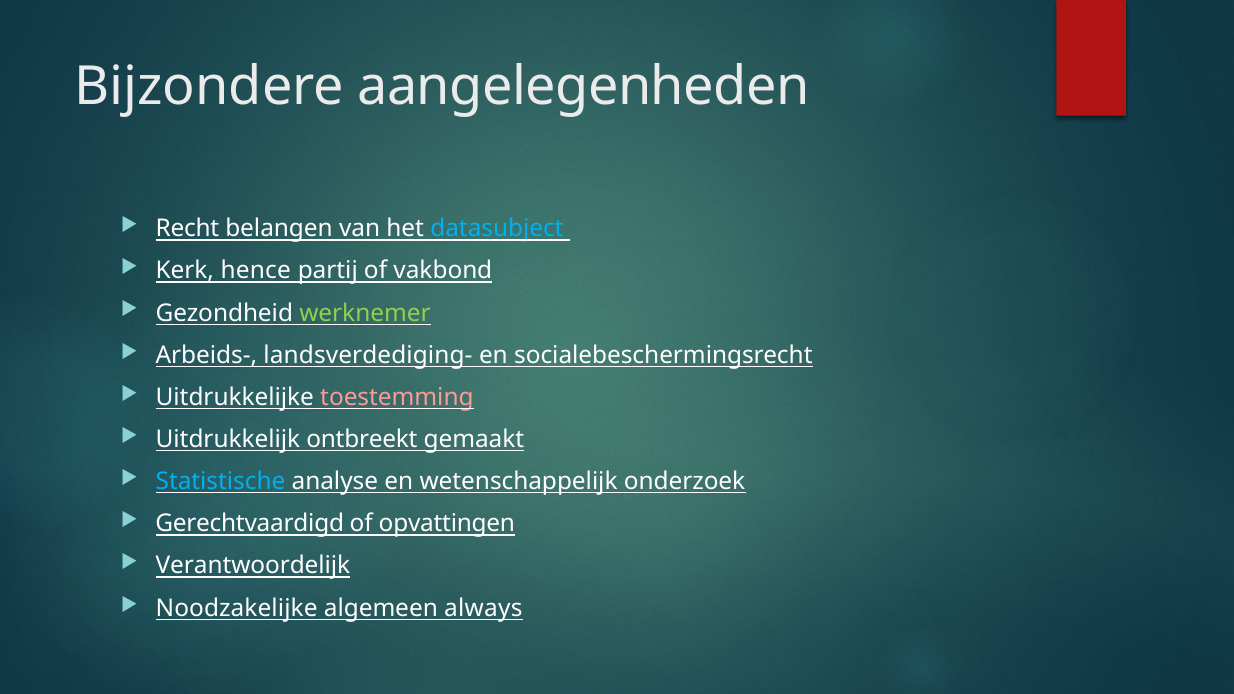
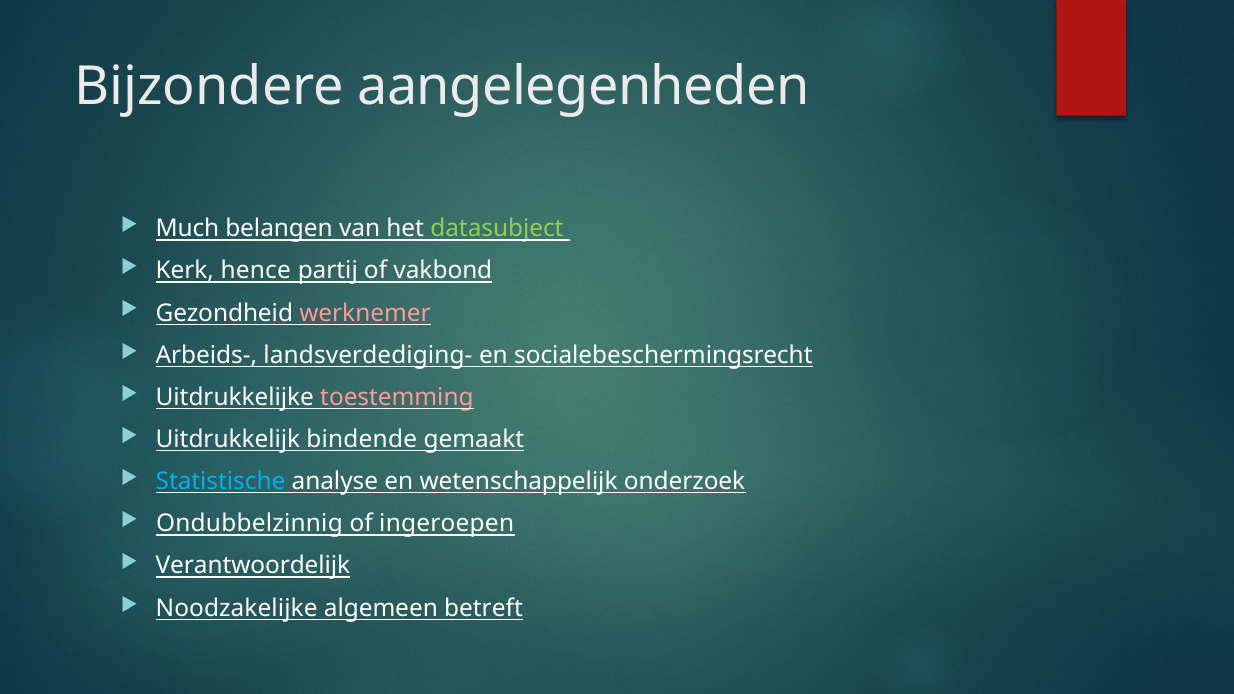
Recht: Recht -> Much
datasubject colour: light blue -> light green
werknemer colour: light green -> pink
ontbreekt: ontbreekt -> bindende
Gerechtvaardigd: Gerechtvaardigd -> Ondubbelzinnig
opvattingen: opvattingen -> ingeroepen
always: always -> betreft
